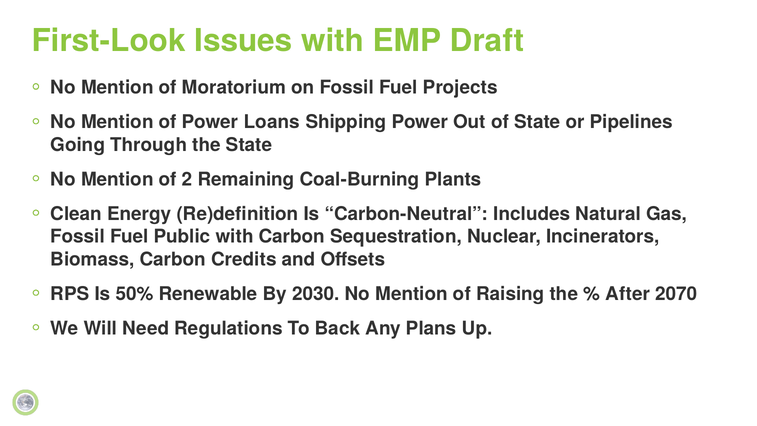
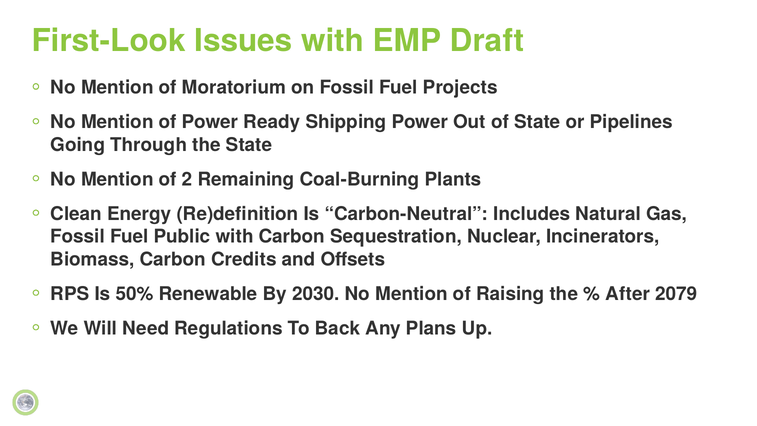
Loans: Loans -> Ready
2070: 2070 -> 2079
